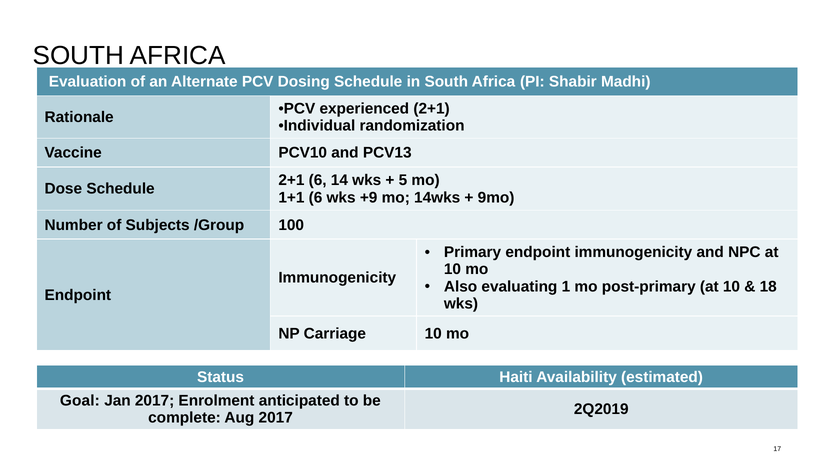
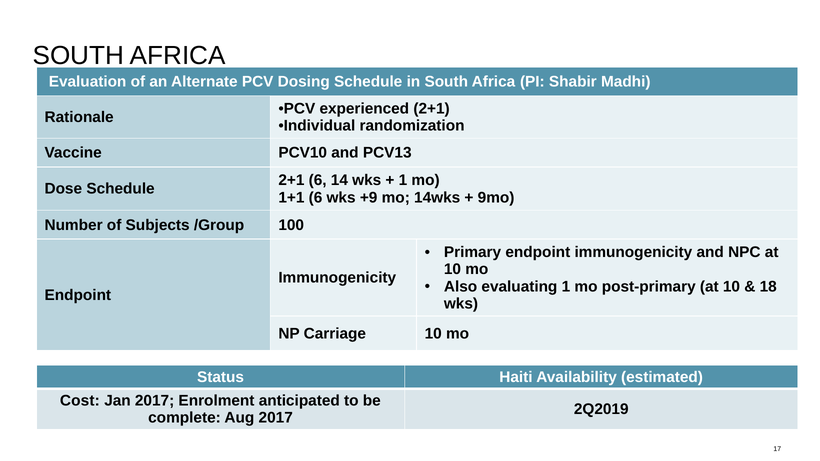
5 at (403, 180): 5 -> 1
Goal: Goal -> Cost
